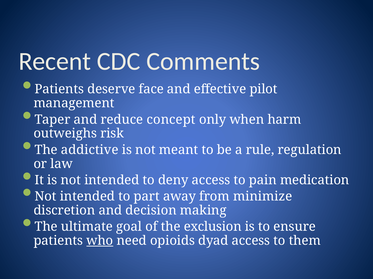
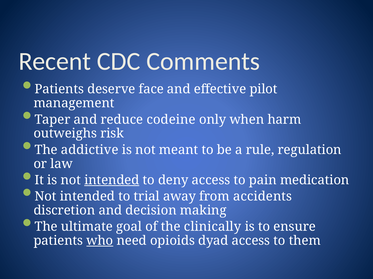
concept: concept -> codeine
intended at (112, 181) underline: none -> present
part: part -> trial
minimize: minimize -> accidents
exclusion: exclusion -> clinically
